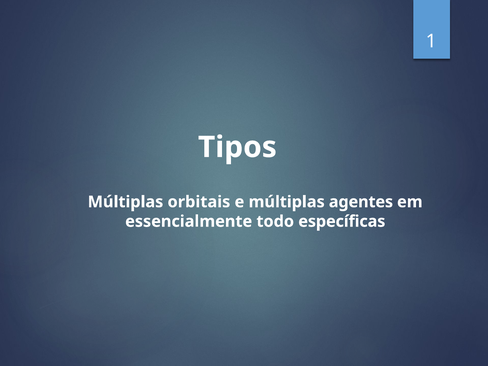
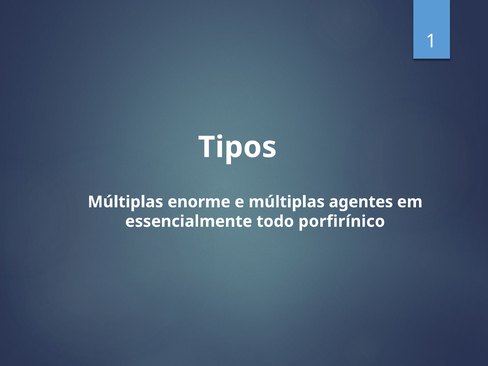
orbitais: orbitais -> enorme
específicas: específicas -> porfirínico
